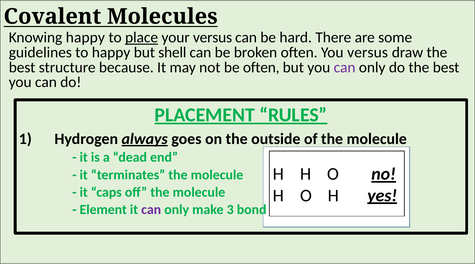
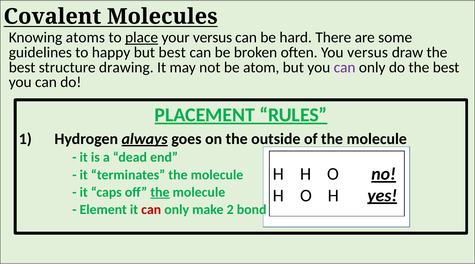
Knowing happy: happy -> atoms
but shell: shell -> best
because: because -> drawing
be often: often -> atom
the at (160, 192) underline: none -> present
can at (151, 210) colour: purple -> red
3: 3 -> 2
